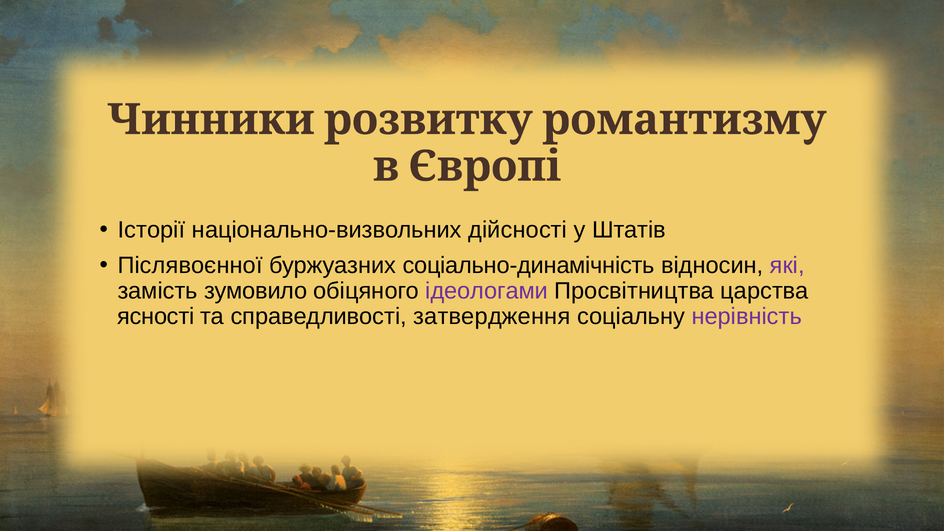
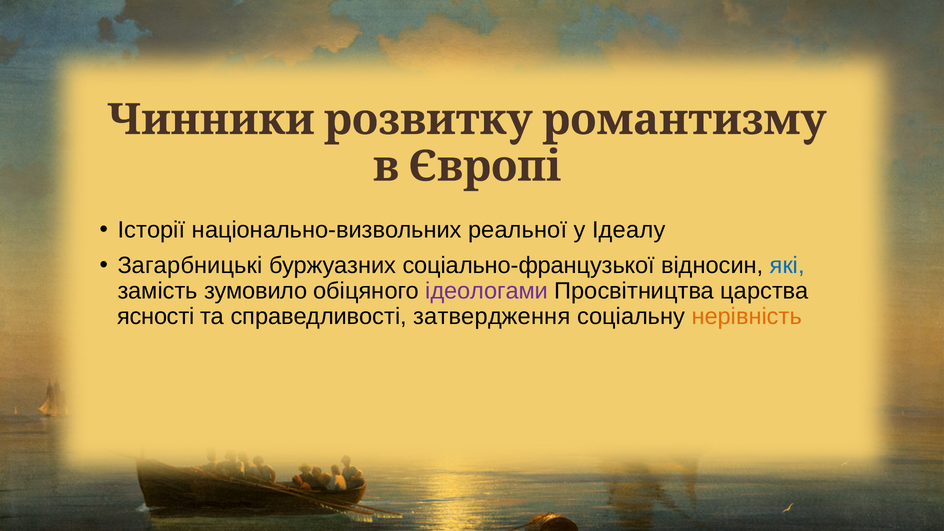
дійсності: дійсності -> реальної
Штатів: Штатів -> Ідеалу
Післявоєнної: Післявоєнної -> Загарбницькі
соціально-динамічність: соціально-динамічність -> соціально-французької
які colour: purple -> blue
нерівність colour: purple -> orange
